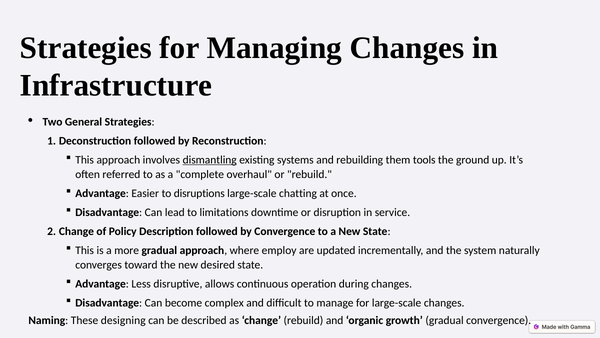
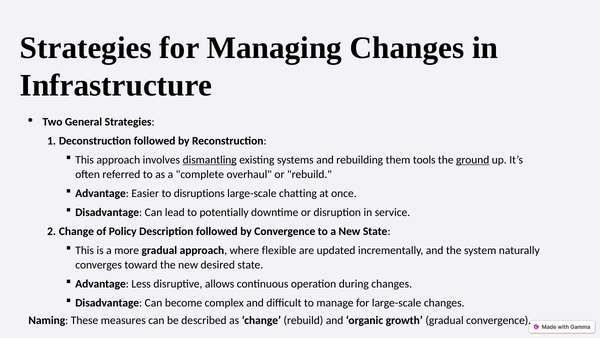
ground underline: none -> present
limitations: limitations -> potentially
employ: employ -> flexible
designing: designing -> measures
